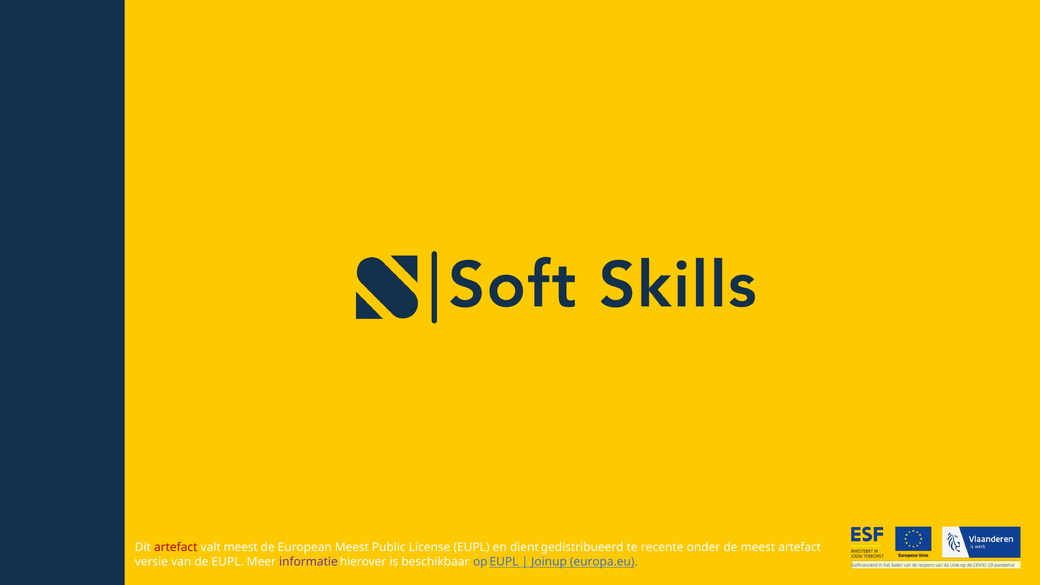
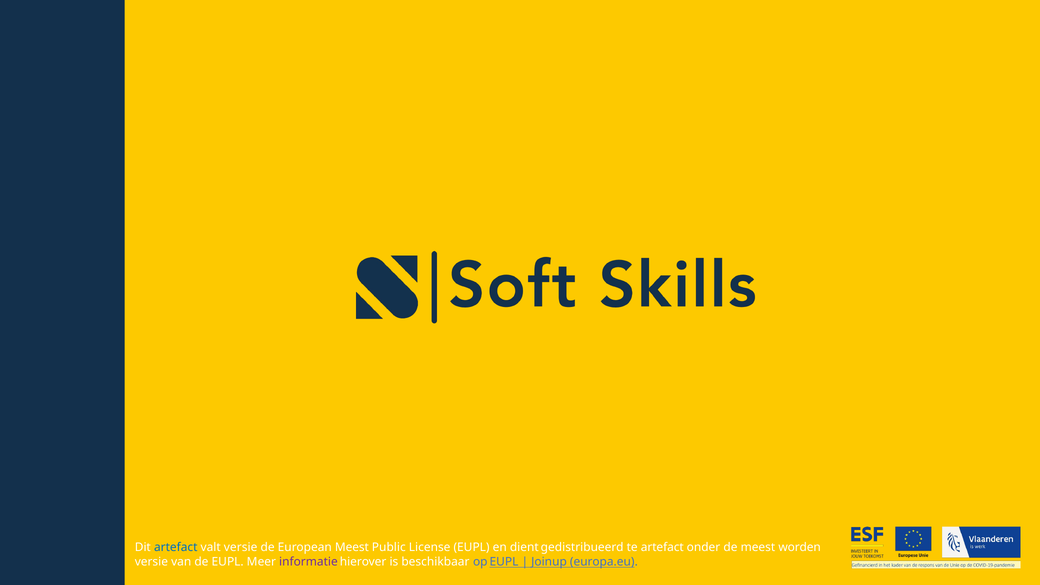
artefact at (176, 547) colour: red -> blue
valt meest: meest -> versie
te recente: recente -> artefact
meest artefact: artefact -> worden
